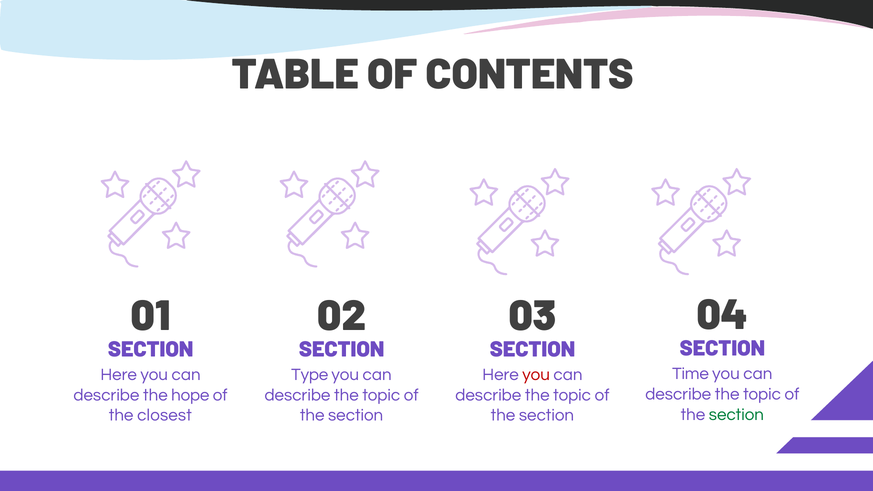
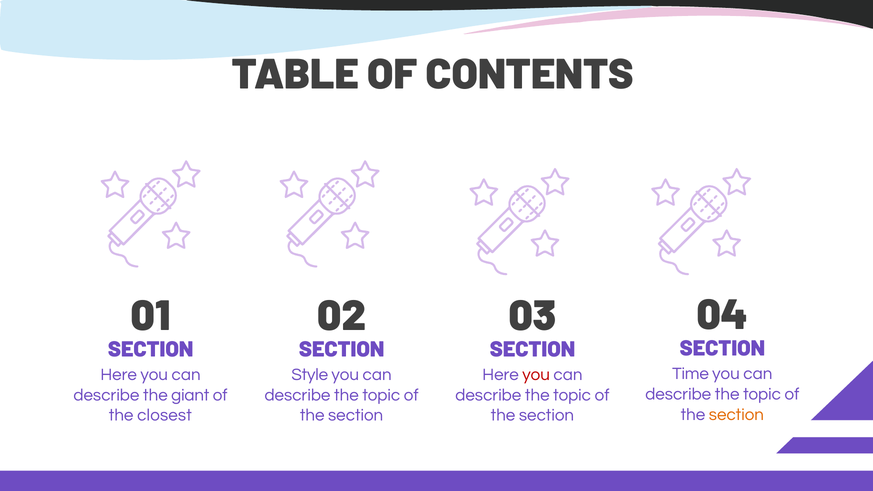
Type: Type -> Style
hope: hope -> giant
section at (736, 415) colour: green -> orange
